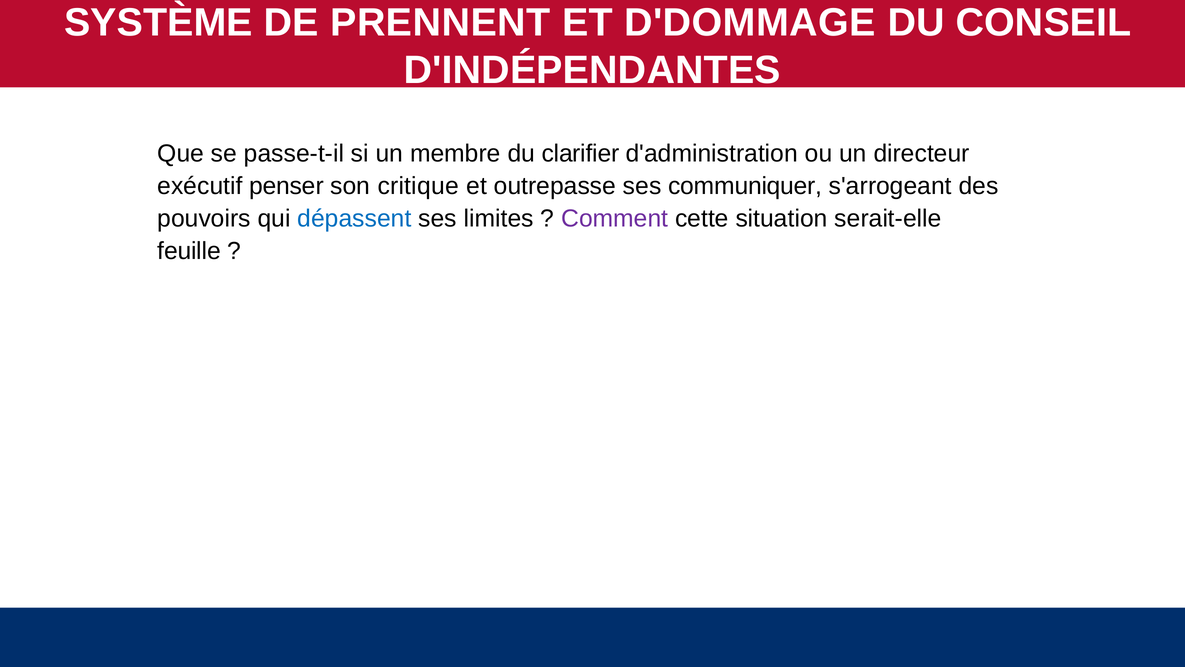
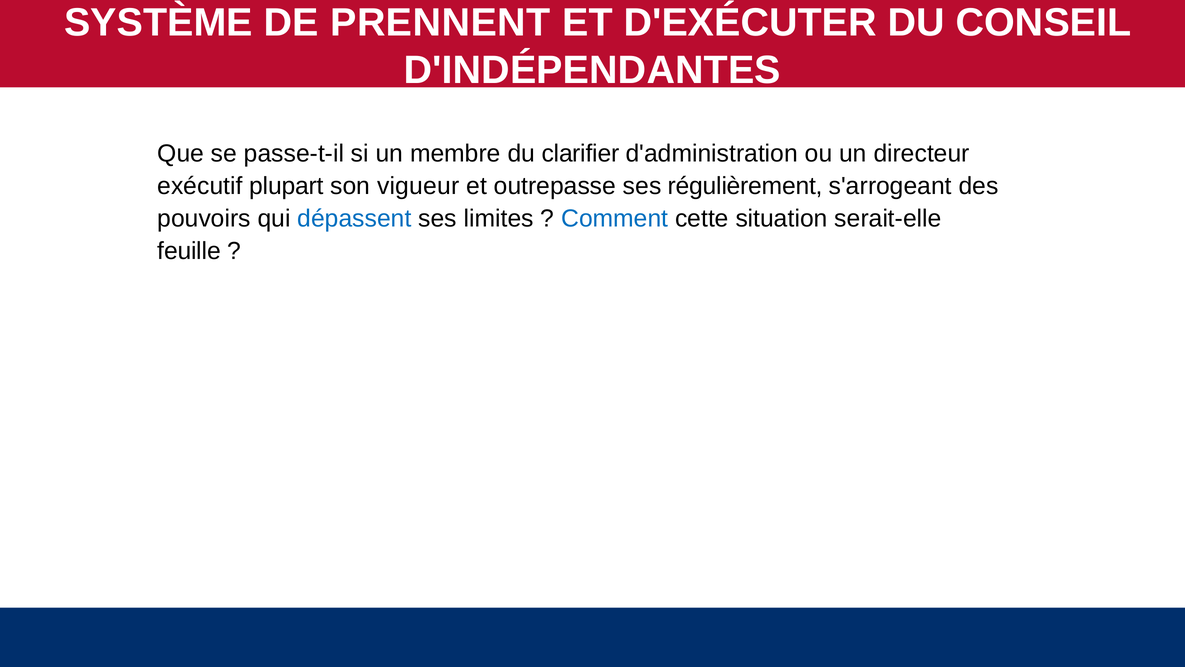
D'DOMMAGE: D'DOMMAGE -> D'EXÉCUTER
penser: penser -> plupart
critique: critique -> vigueur
communiquer: communiquer -> régulièrement
Comment colour: purple -> blue
